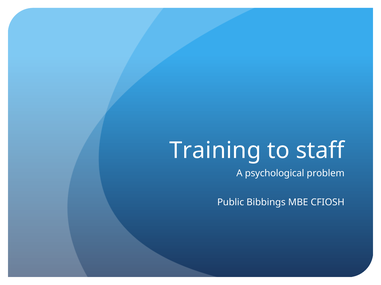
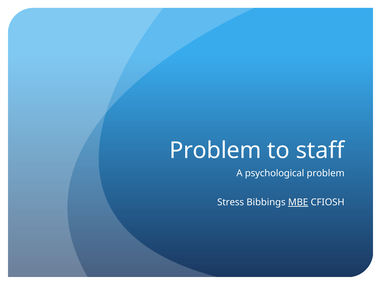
Training at (215, 151): Training -> Problem
Public: Public -> Stress
MBE underline: none -> present
